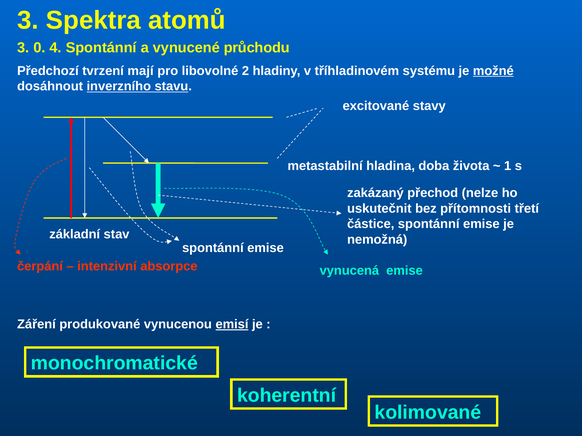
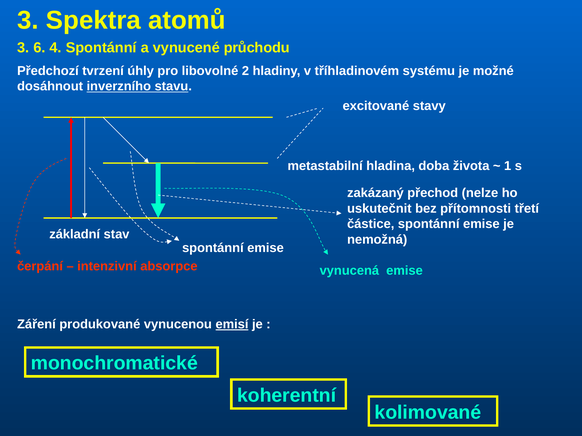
0: 0 -> 6
mají: mají -> úhly
možné underline: present -> none
